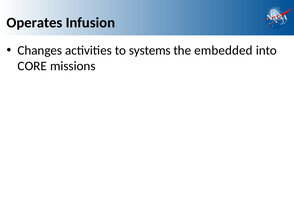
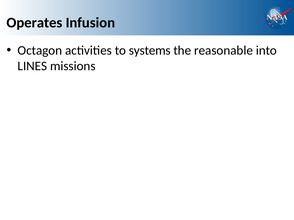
Changes: Changes -> Octagon
embedded: embedded -> reasonable
CORE: CORE -> LINES
